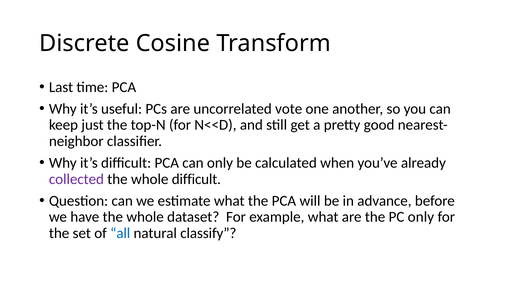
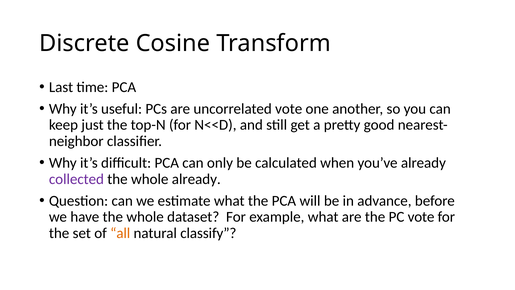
whole difficult: difficult -> already
PC only: only -> vote
all colour: blue -> orange
